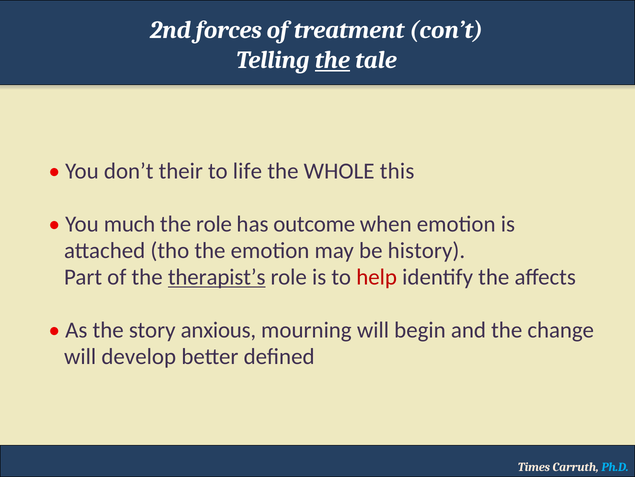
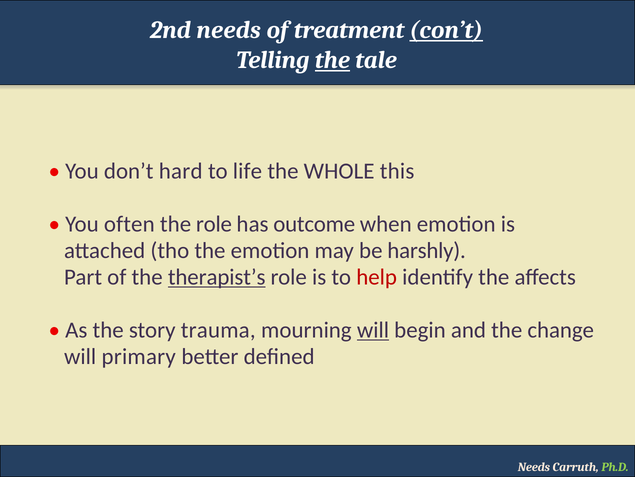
2nd forces: forces -> needs
con’t underline: none -> present
their: their -> hard
much: much -> often
history: history -> harshly
anxious: anxious -> trauma
will at (373, 330) underline: none -> present
develop: develop -> primary
Times at (534, 467): Times -> Needs
Ph.D colour: light blue -> light green
